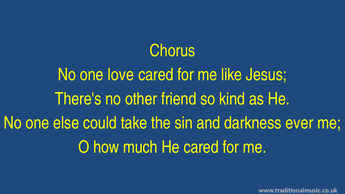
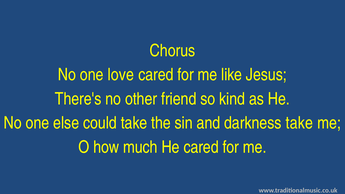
darkness ever: ever -> take
